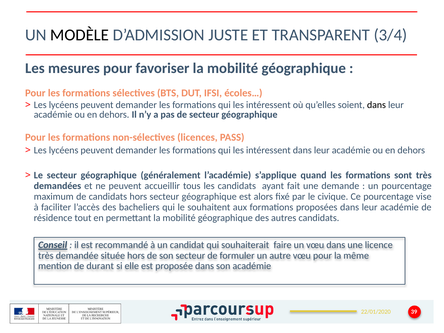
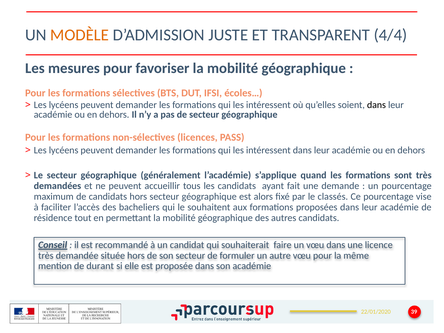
MODÈLE colour: black -> orange
3/4: 3/4 -> 4/4
civique: civique -> classés
